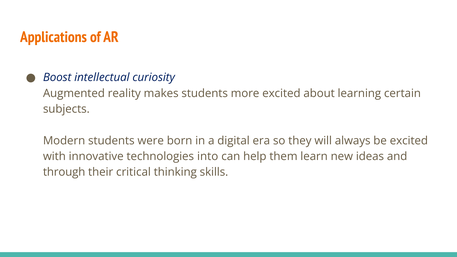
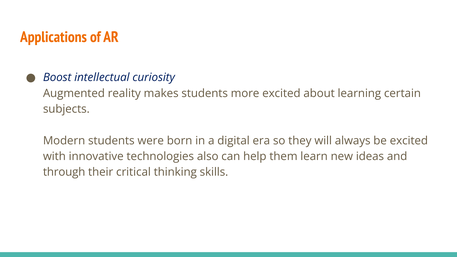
into: into -> also
